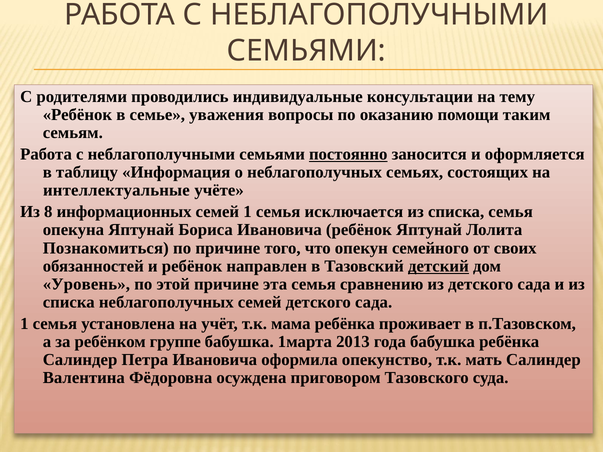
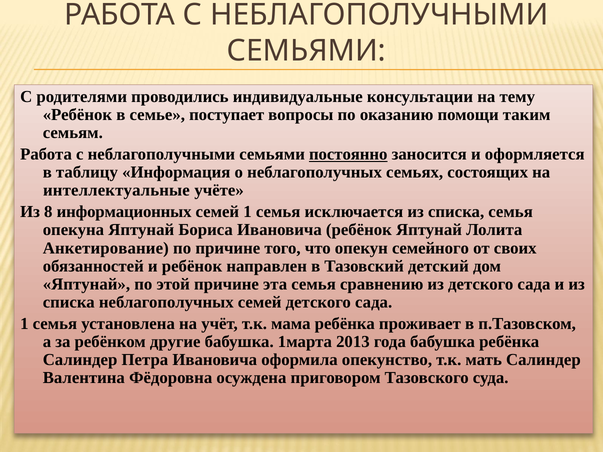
уважения: уважения -> поступает
Познакомиться: Познакомиться -> Анкетирование
детский underline: present -> none
Уровень at (86, 284): Уровень -> Яптунай
группе: группе -> другие
